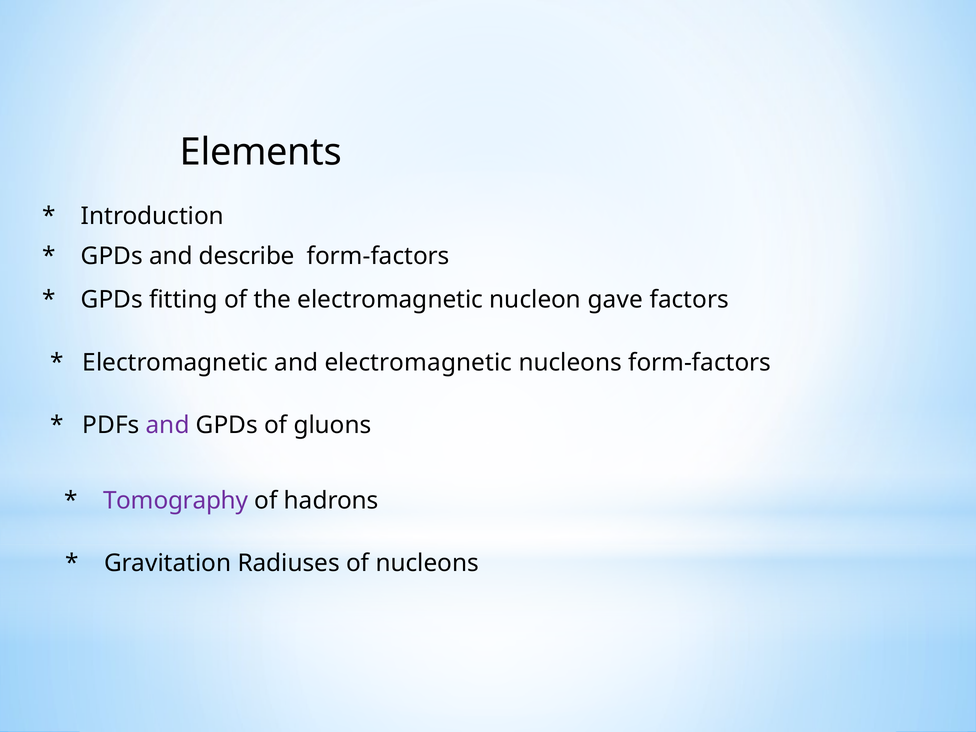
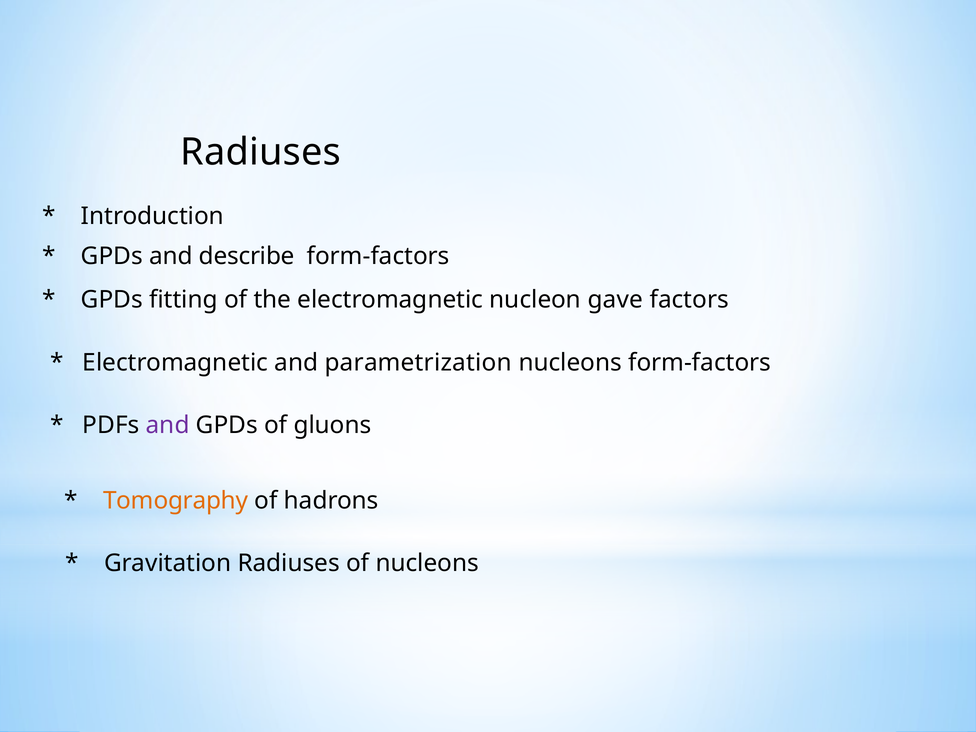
Elements at (261, 152): Elements -> Radiuses
and electromagnetic: electromagnetic -> parametrization
Tomography colour: purple -> orange
